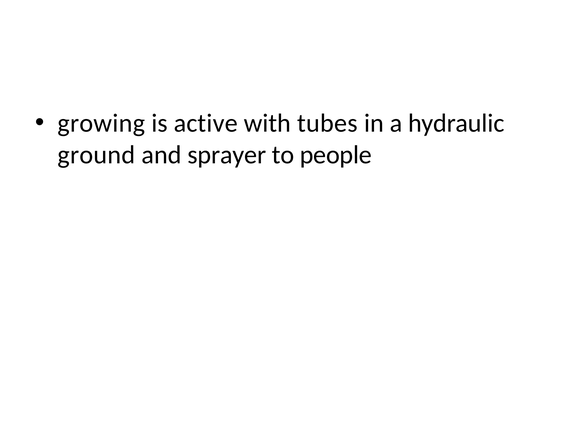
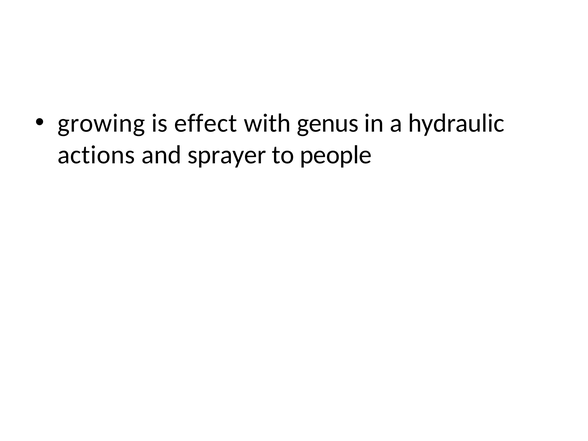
active: active -> effect
tubes: tubes -> genus
ground: ground -> actions
